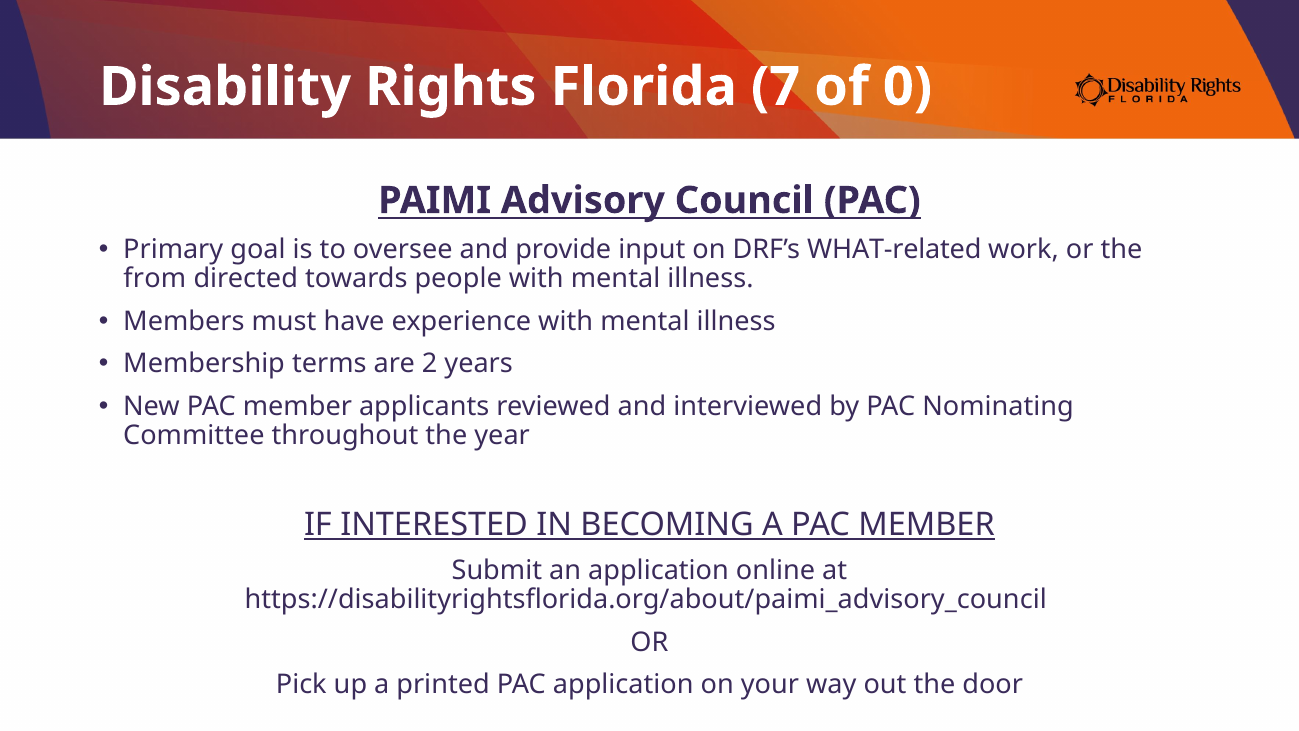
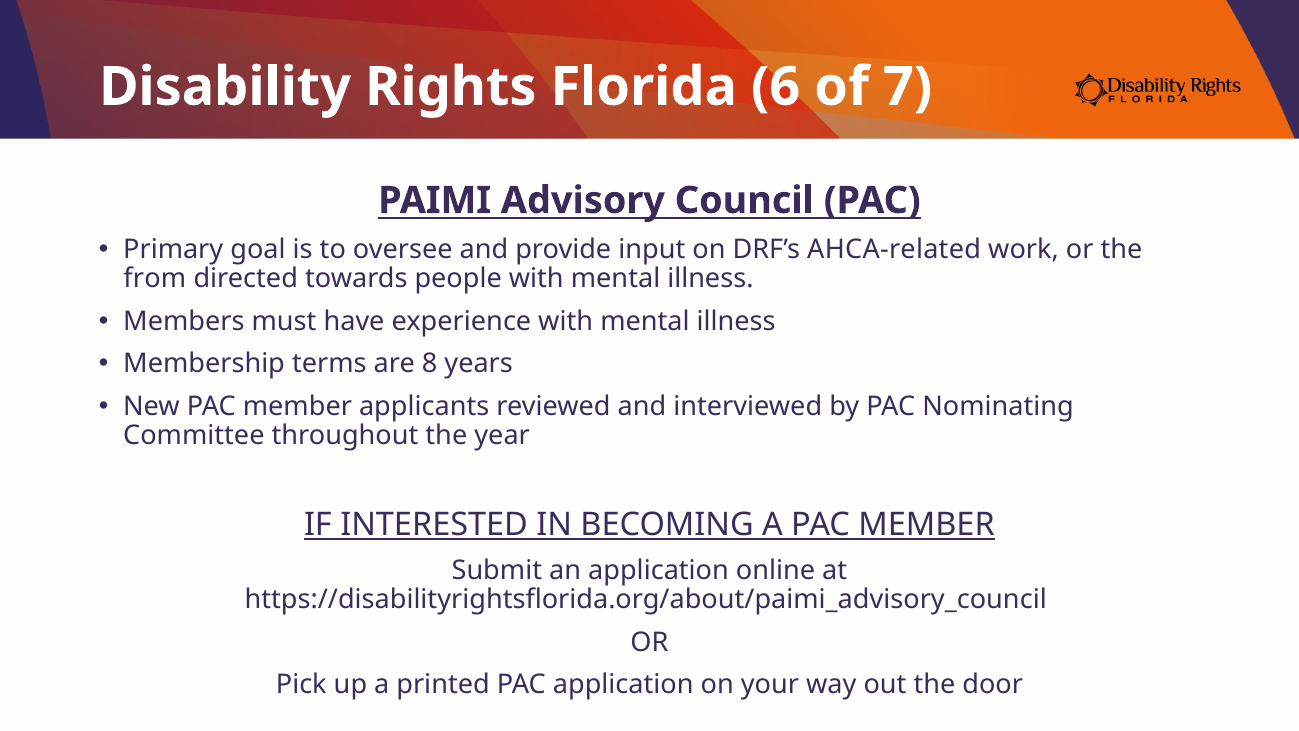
7: 7 -> 6
0: 0 -> 7
WHAT-related: WHAT-related -> AHCA-related
2: 2 -> 8
